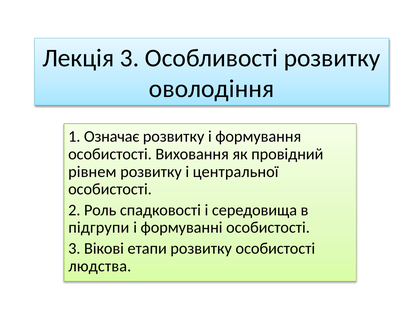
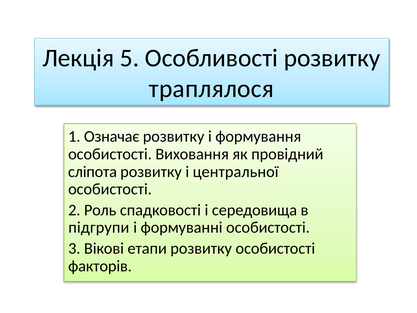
Лекція 3: 3 -> 5
оволодіння: оволодіння -> траплялося
рівнем: рівнем -> сліпота
людства: людства -> факторів
